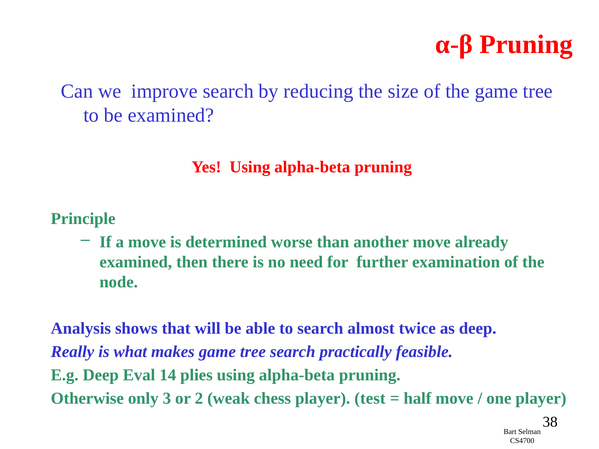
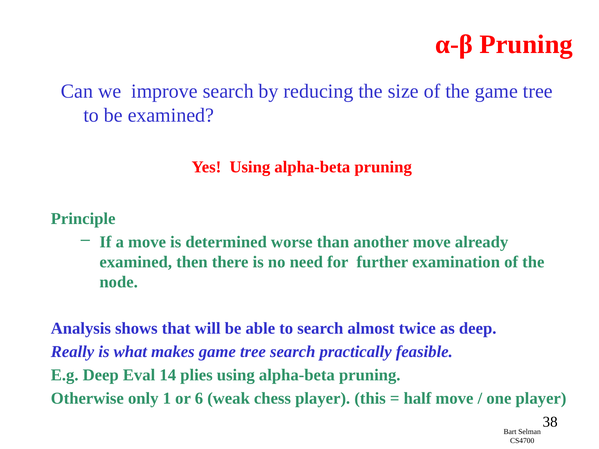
3: 3 -> 1
2: 2 -> 6
test: test -> this
